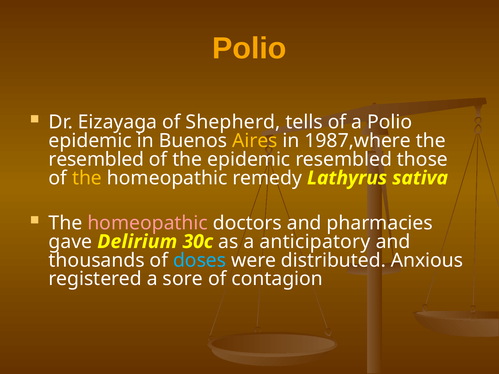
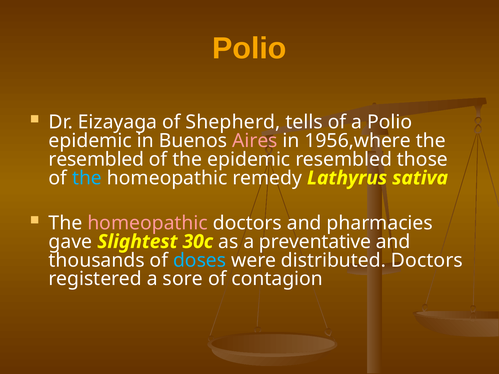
Aires colour: yellow -> pink
1987,where: 1987,where -> 1956,where
the at (87, 178) colour: yellow -> light blue
Delirium: Delirium -> Slightest
anticipatory: anticipatory -> preventative
distributed Anxious: Anxious -> Doctors
